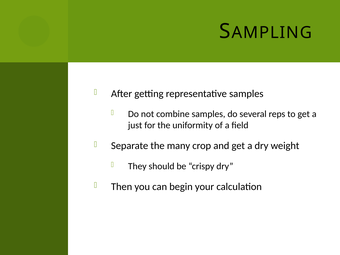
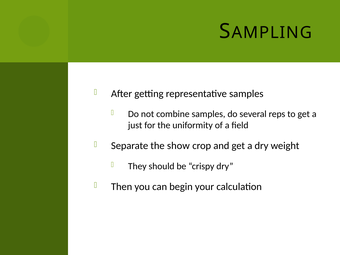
many: many -> show
